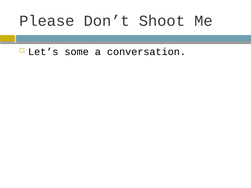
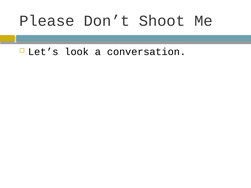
some: some -> look
